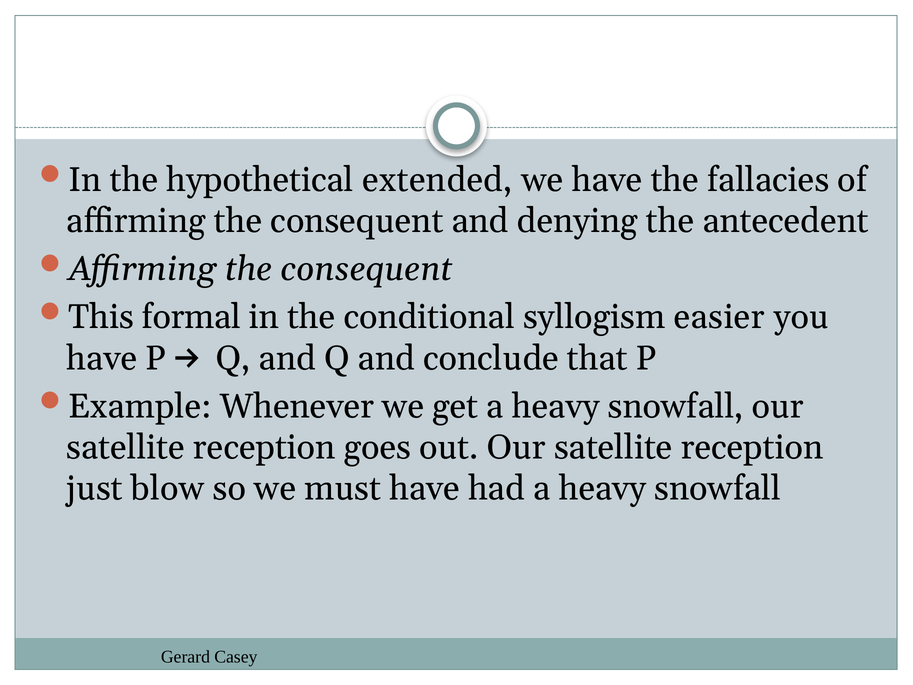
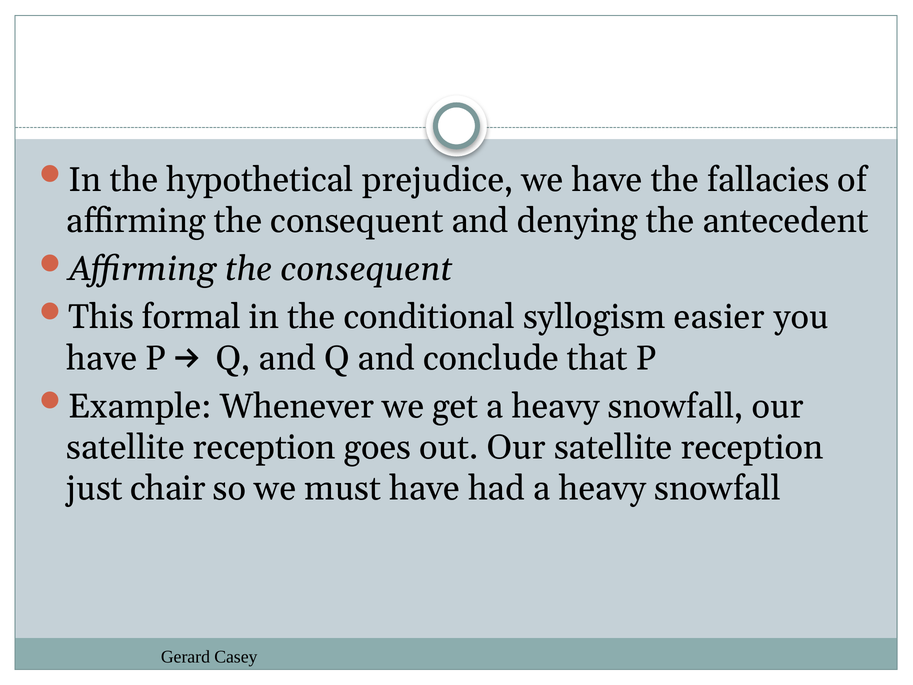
extended: extended -> prejudice
blow: blow -> chair
